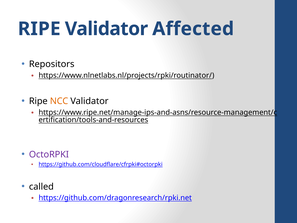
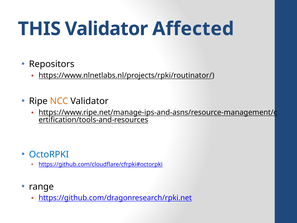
RIPE at (39, 29): RIPE -> THIS
OctoRPKI colour: purple -> blue
called: called -> range
